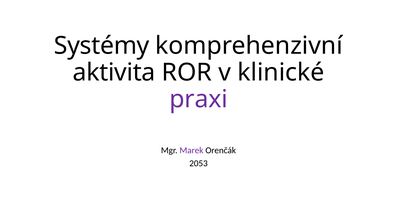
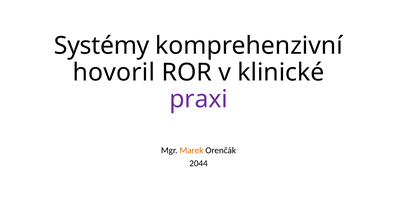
aktivita: aktivita -> hovoril
Marek colour: purple -> orange
2053: 2053 -> 2044
